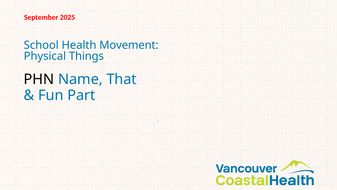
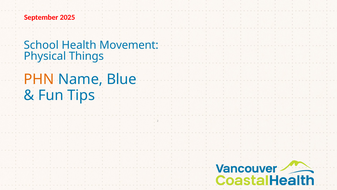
PHN colour: black -> orange
That: That -> Blue
Part: Part -> Tips
